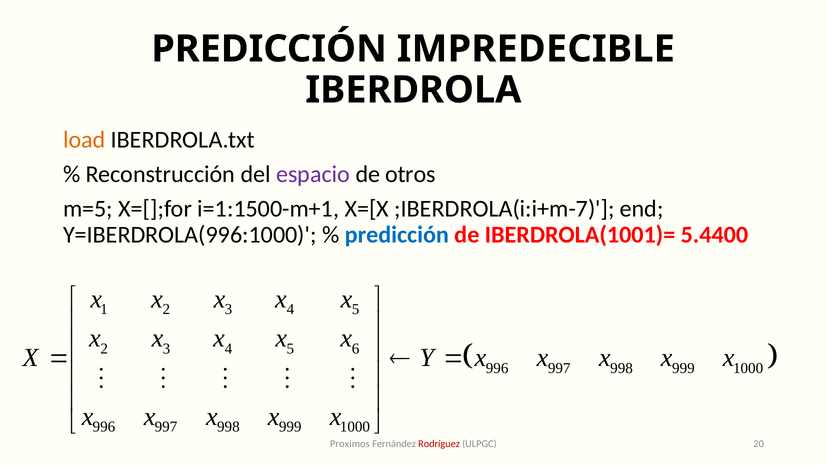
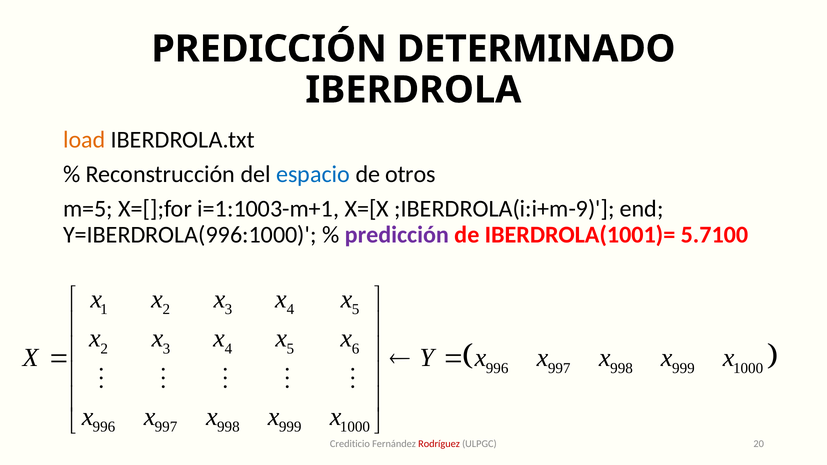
IMPREDECIBLE: IMPREDECIBLE -> DETERMINADO
espacio colour: purple -> blue
i=1:1500-m+1: i=1:1500-m+1 -> i=1:1003-m+1
;IBERDROLA(i:i+m-7: ;IBERDROLA(i:i+m-7 -> ;IBERDROLA(i:i+m-9
predicción at (397, 235) colour: blue -> purple
5.4400: 5.4400 -> 5.7100
Proximos: Proximos -> Crediticio
